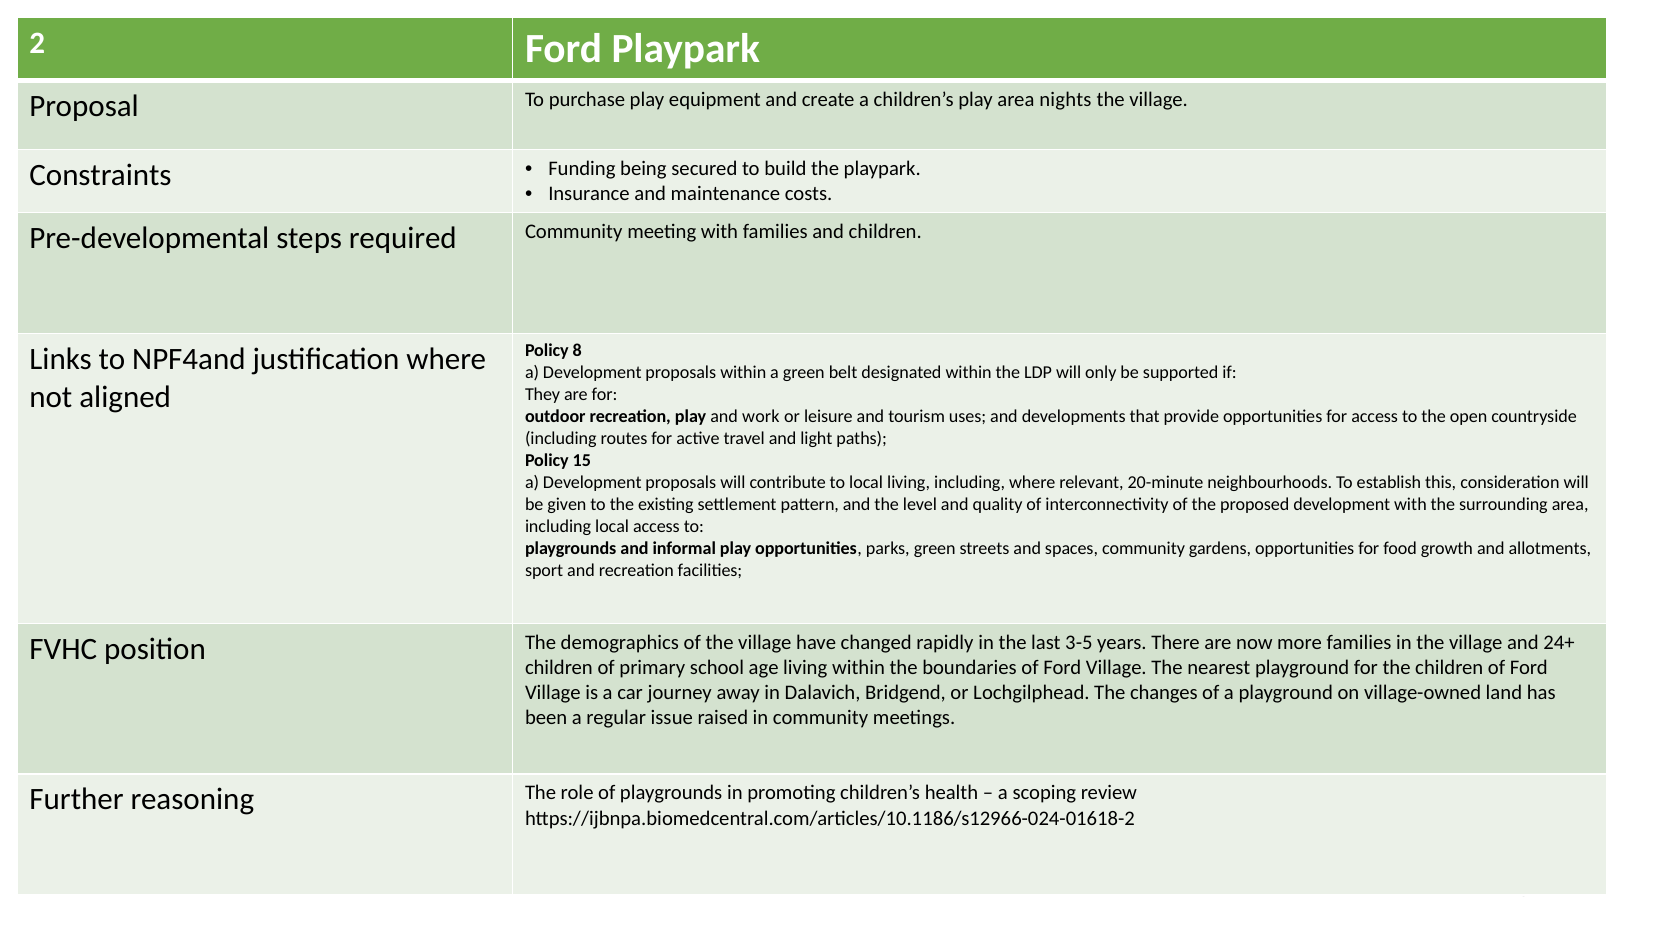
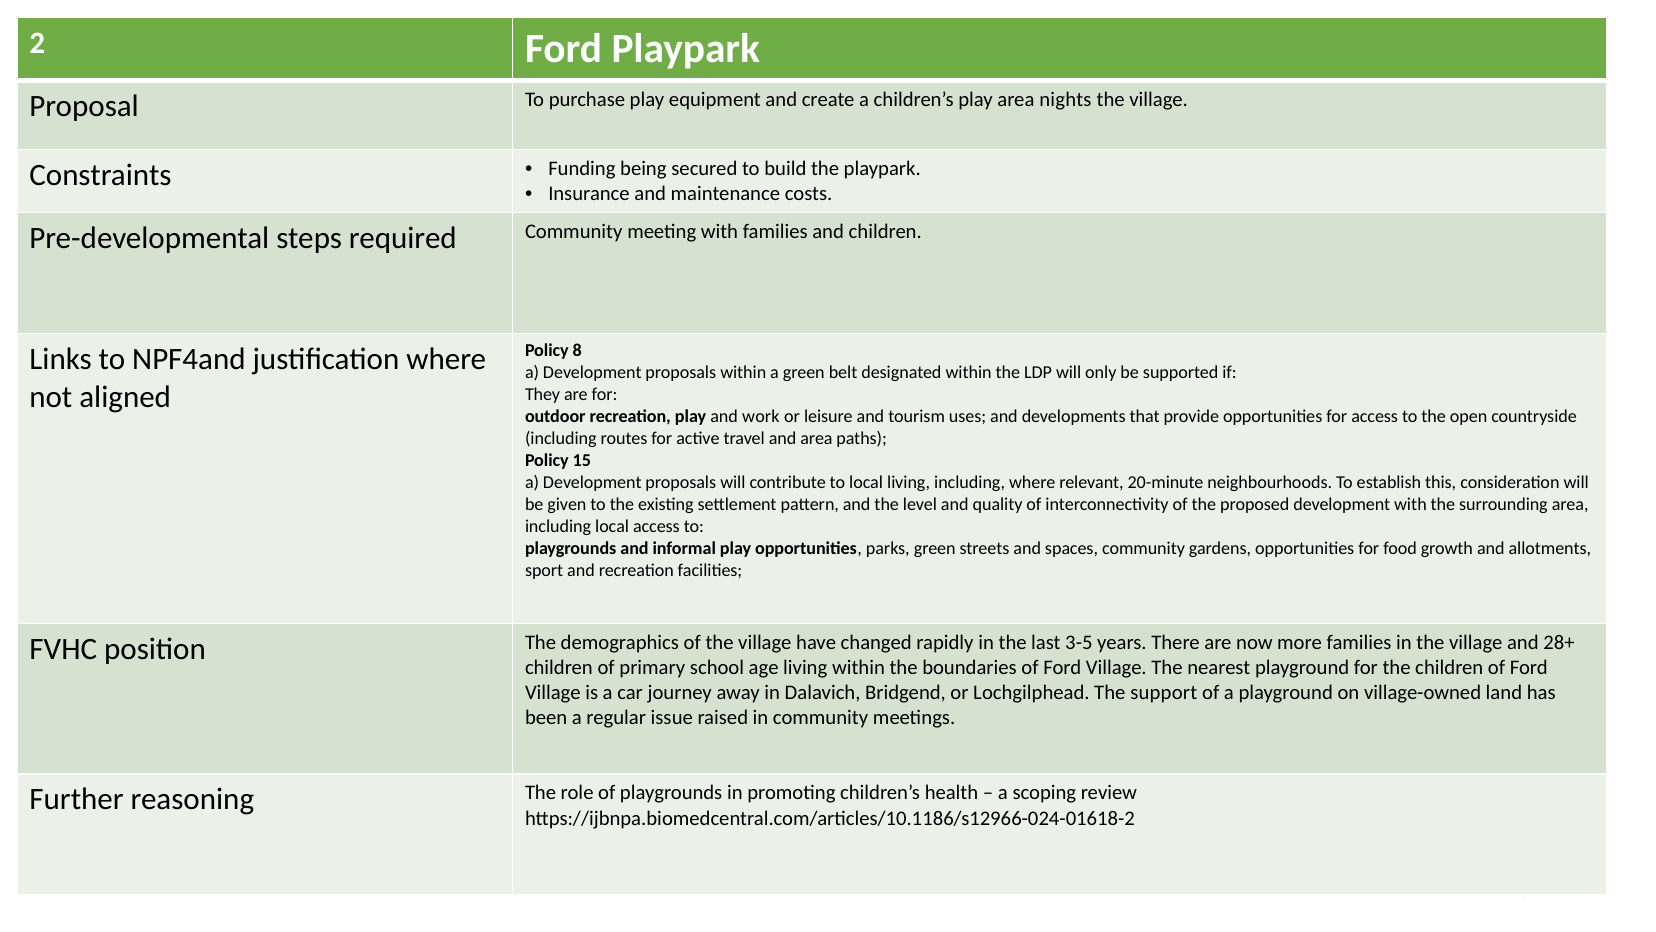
and light: light -> area
24+: 24+ -> 28+
changes: changes -> support
